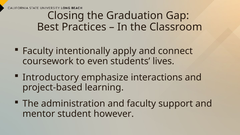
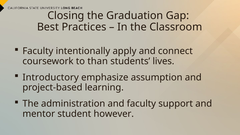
even: even -> than
interactions: interactions -> assumption
